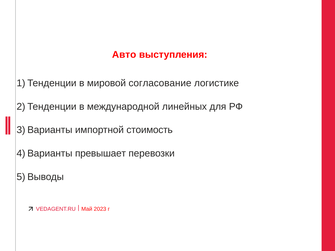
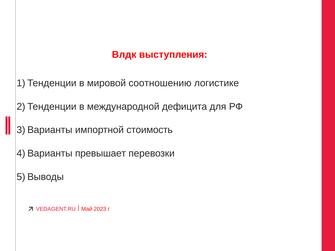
Авто: Авто -> Влдк
согласование: согласование -> соотношению
линейных: линейных -> дефицита
